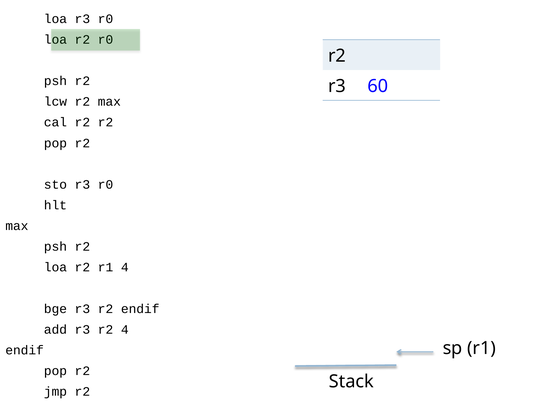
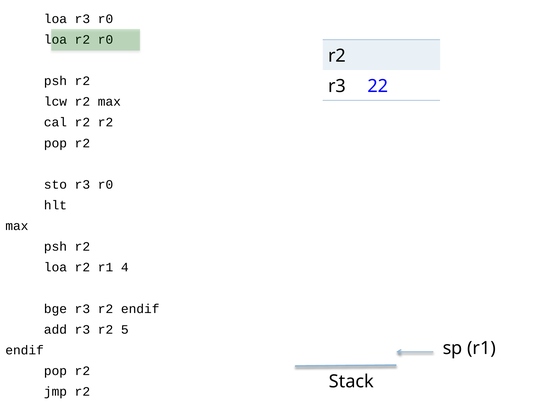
60: 60 -> 22
r2 4: 4 -> 5
